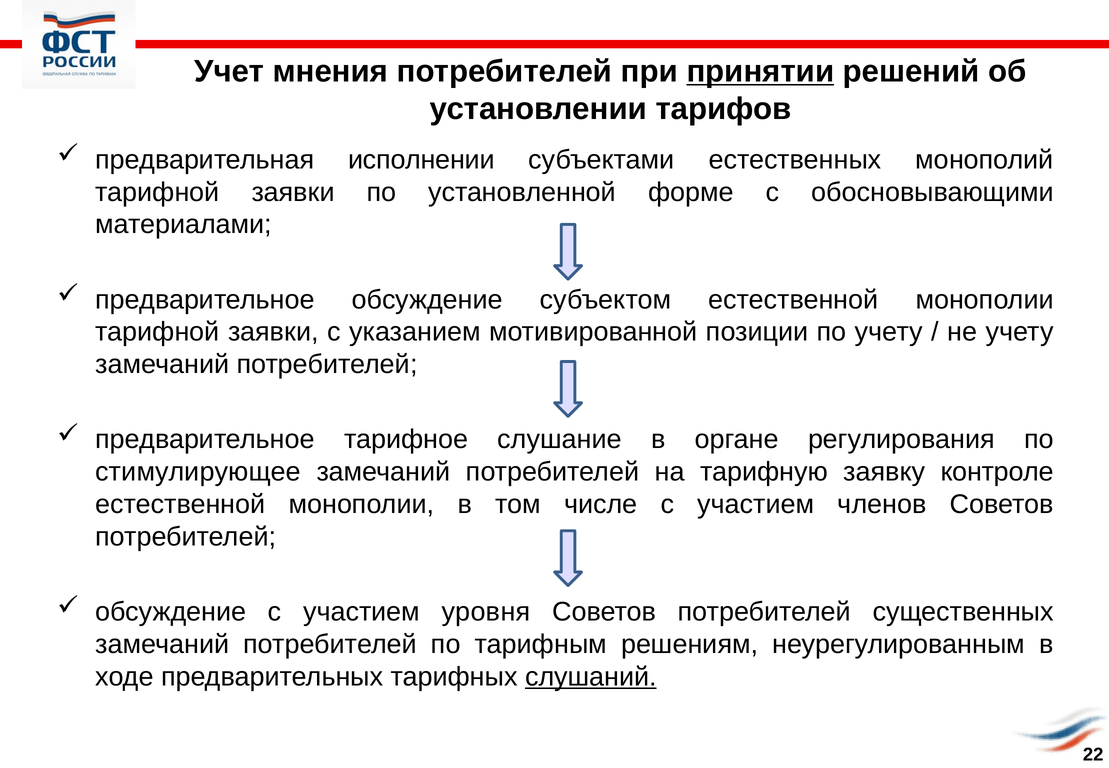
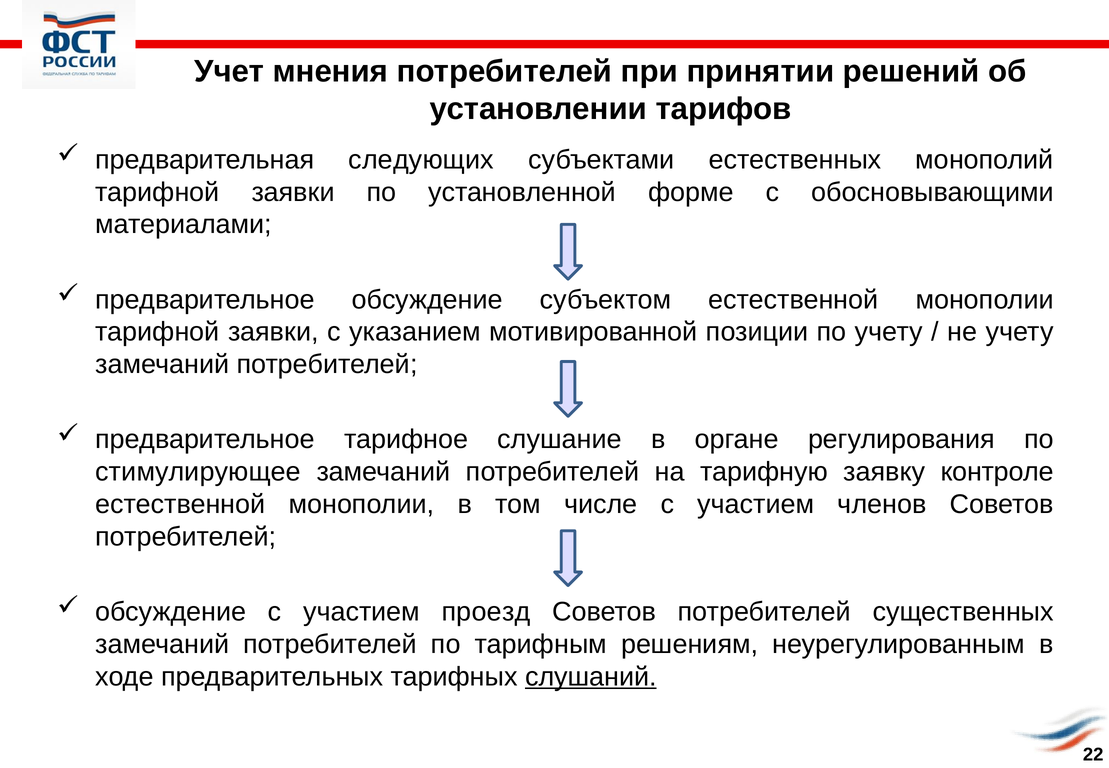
принятии underline: present -> none
исполнении: исполнении -> следующих
уровня: уровня -> проезд
